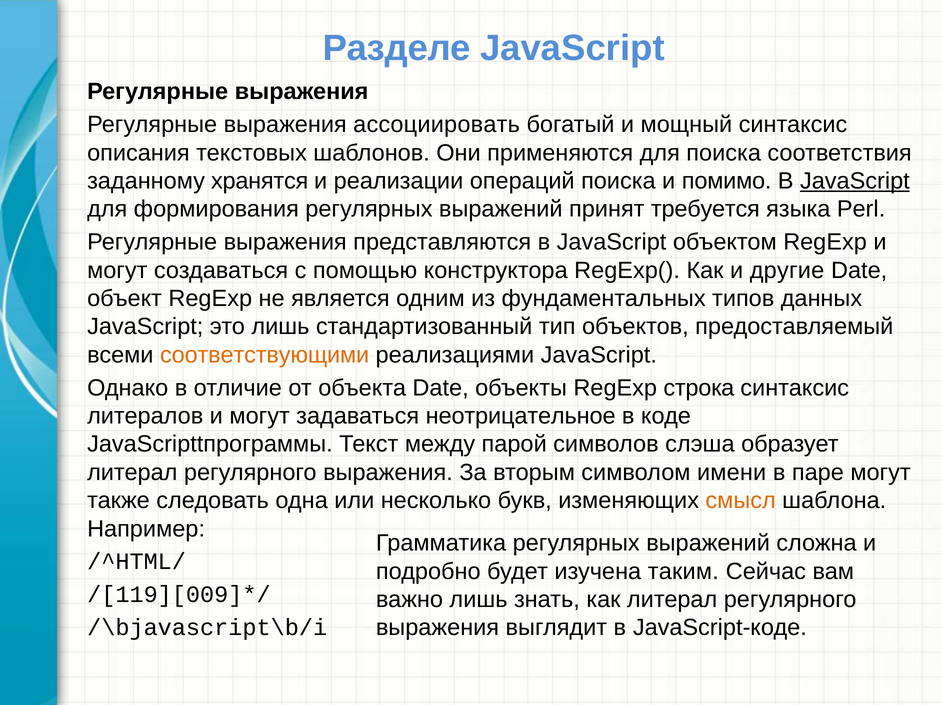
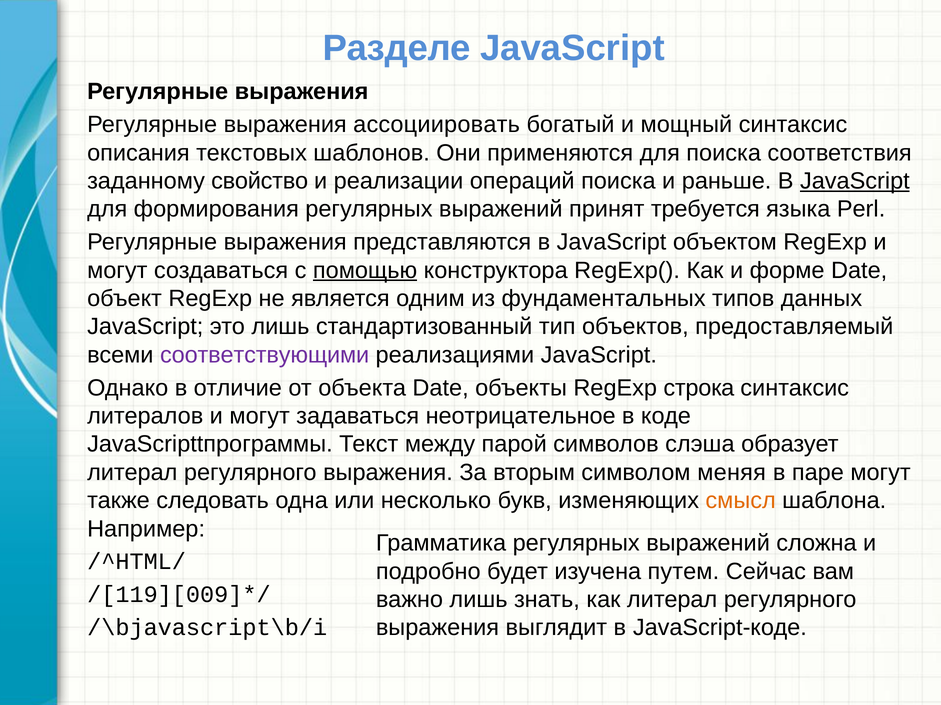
хранятся: хранятся -> свойство
помимо: помимо -> раньше
помощью underline: none -> present
другие: другие -> форме
соответствующими colour: orange -> purple
имени: имени -> меняя
таким: таким -> путем
